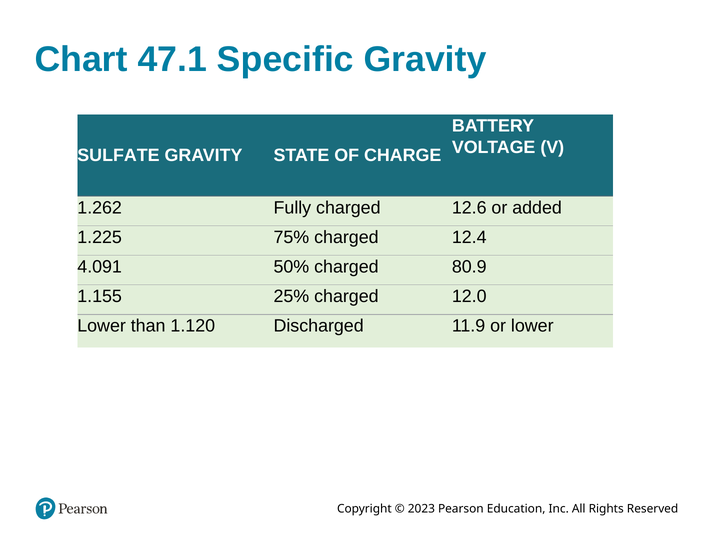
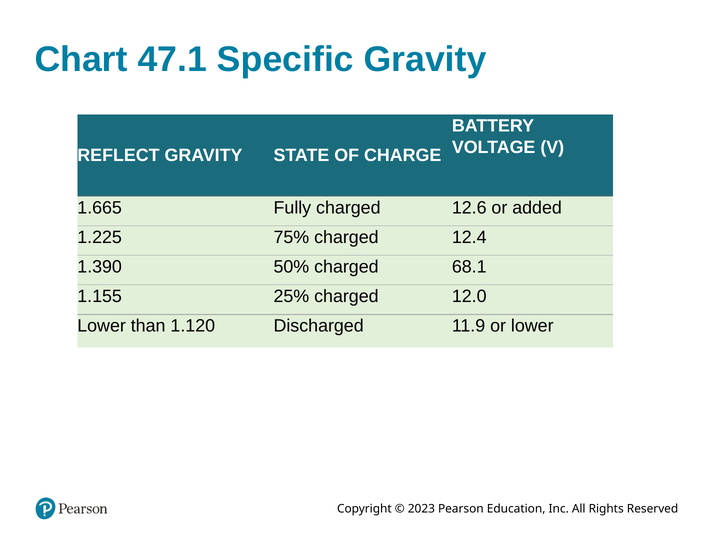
SULFATE: SULFATE -> REFLECT
1.262: 1.262 -> 1.665
4.091: 4.091 -> 1.390
80.9: 80.9 -> 68.1
